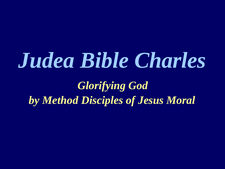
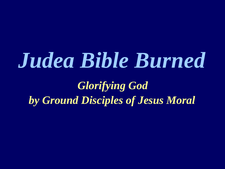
Charles: Charles -> Burned
Method: Method -> Ground
